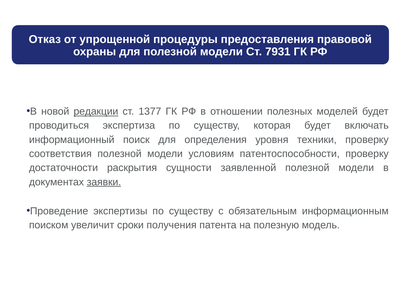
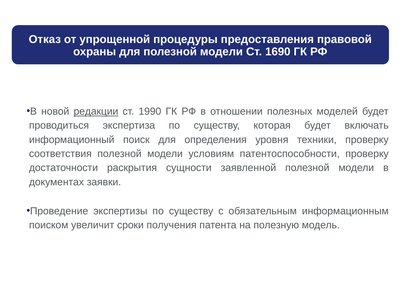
7931: 7931 -> 1690
1377: 1377 -> 1990
заявки underline: present -> none
